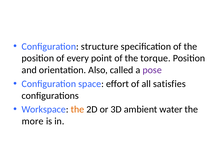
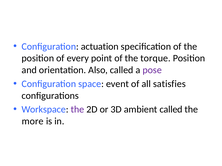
structure: structure -> actuation
effort: effort -> event
the at (77, 110) colour: orange -> purple
ambient water: water -> called
